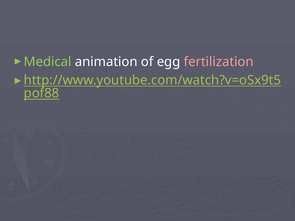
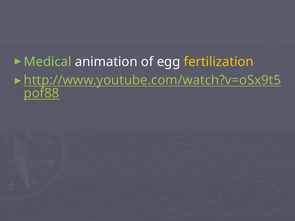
fertilization colour: pink -> yellow
